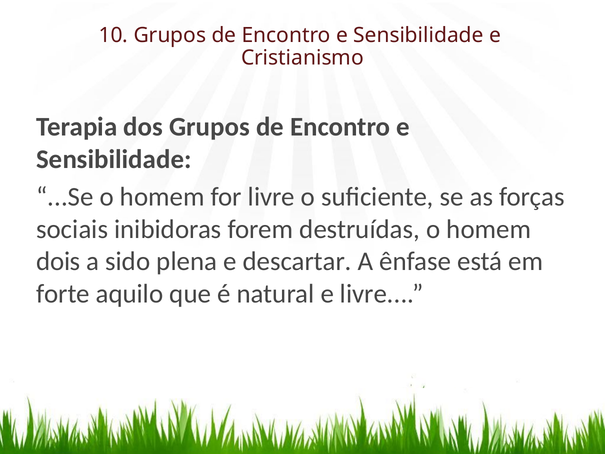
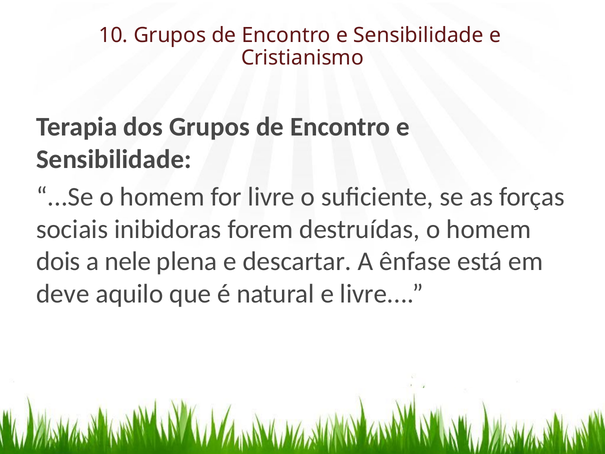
sido: sido -> nele
forte: forte -> deve
